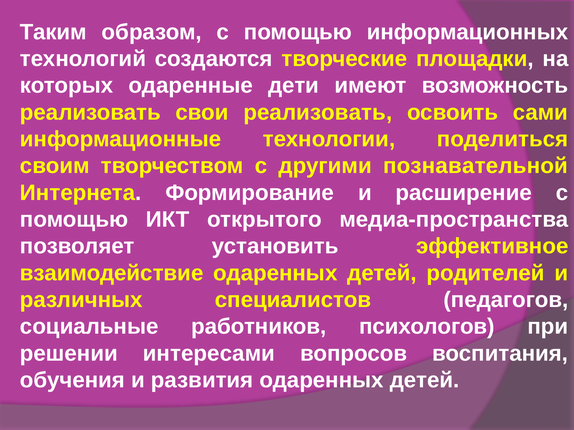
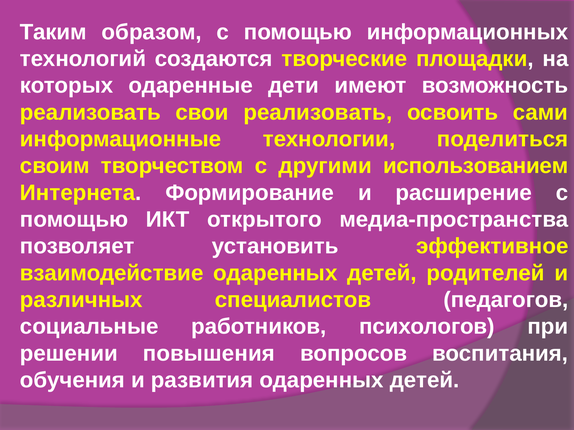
познавательной: познавательной -> использованием
интересами: интересами -> повышения
